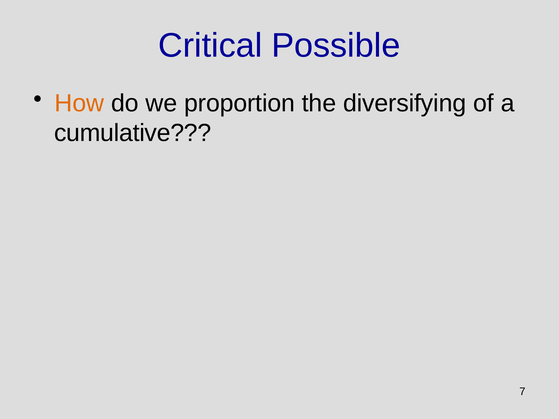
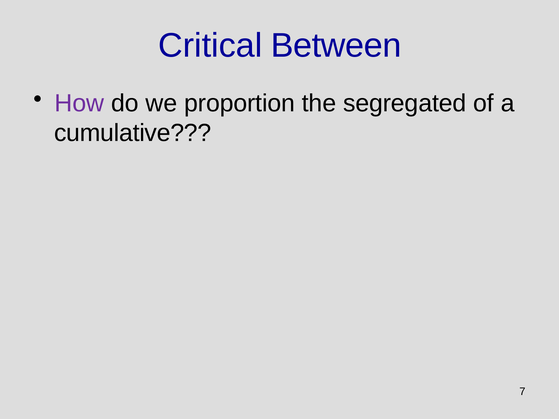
Possible: Possible -> Between
How colour: orange -> purple
diversifying: diversifying -> segregated
